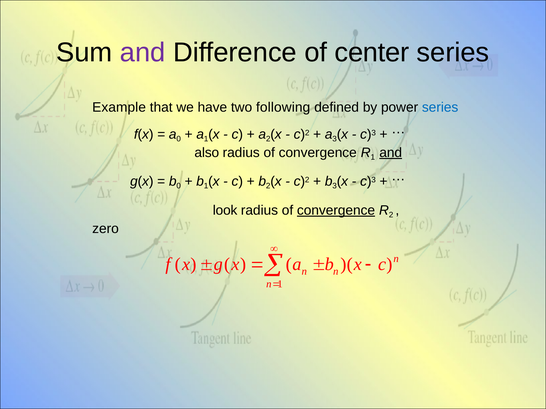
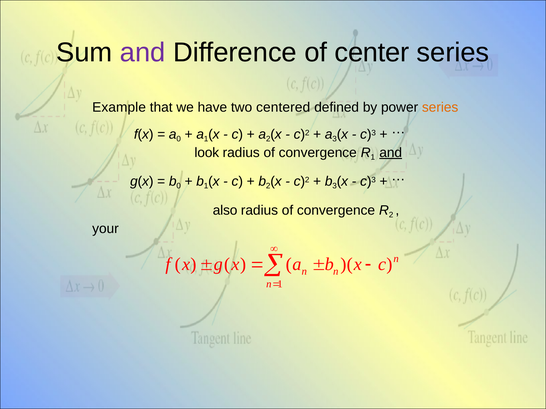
following: following -> centered
series at (440, 107) colour: blue -> orange
also: also -> look
look: look -> also
convergence at (336, 211) underline: present -> none
zero: zero -> your
